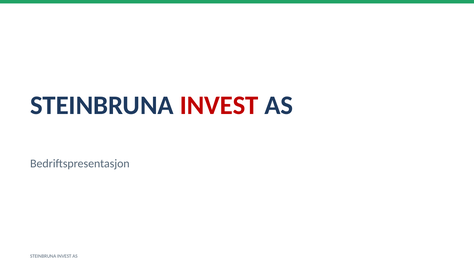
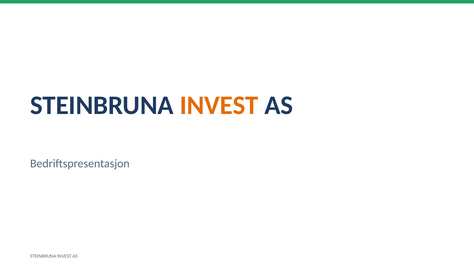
INVEST at (219, 105) colour: red -> orange
